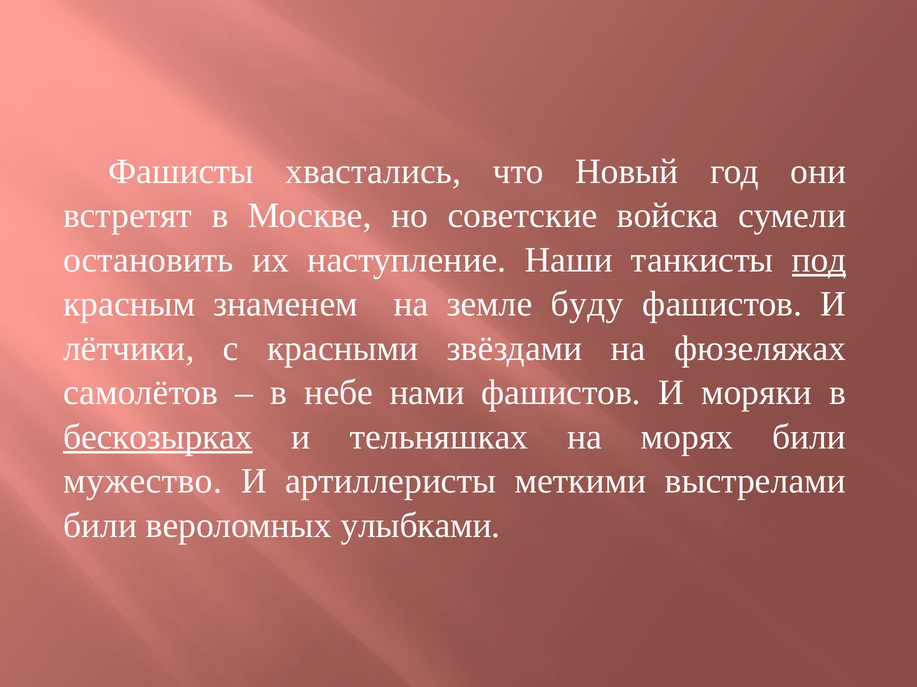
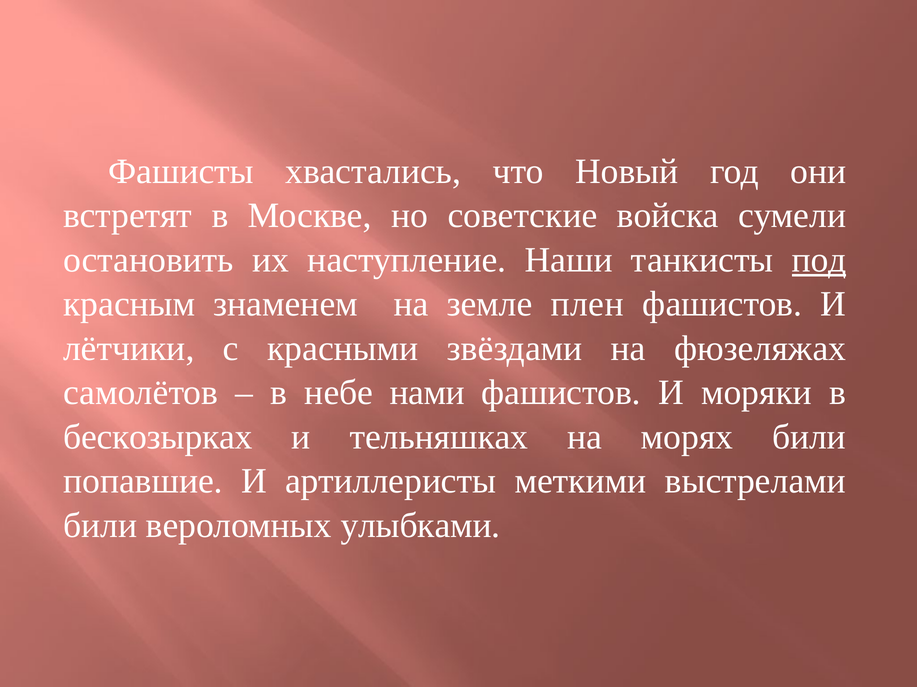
буду: буду -> плен
бескозырках underline: present -> none
мужество: мужество -> попавшие
